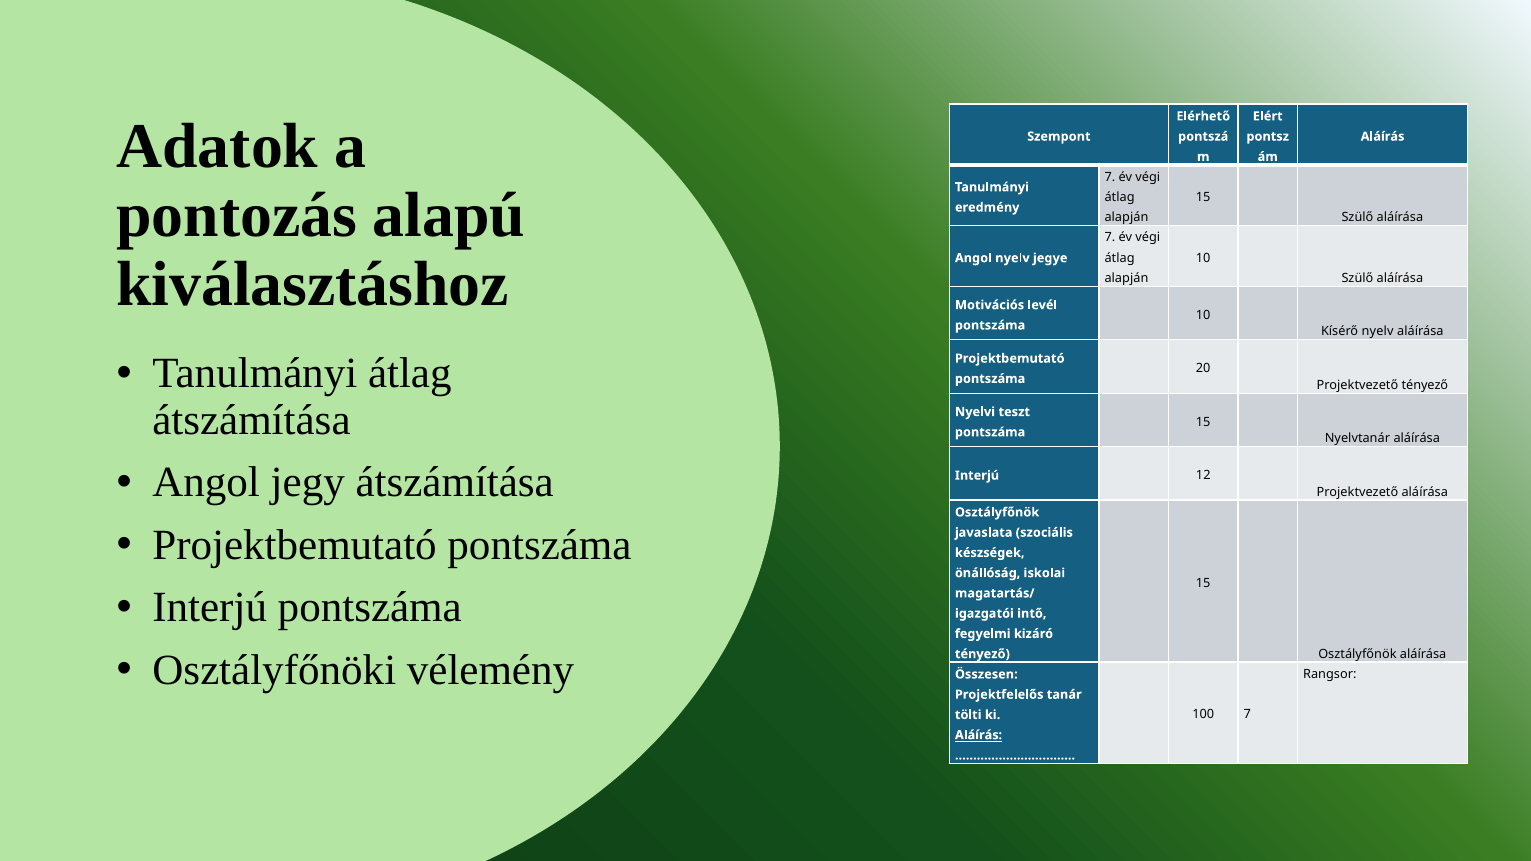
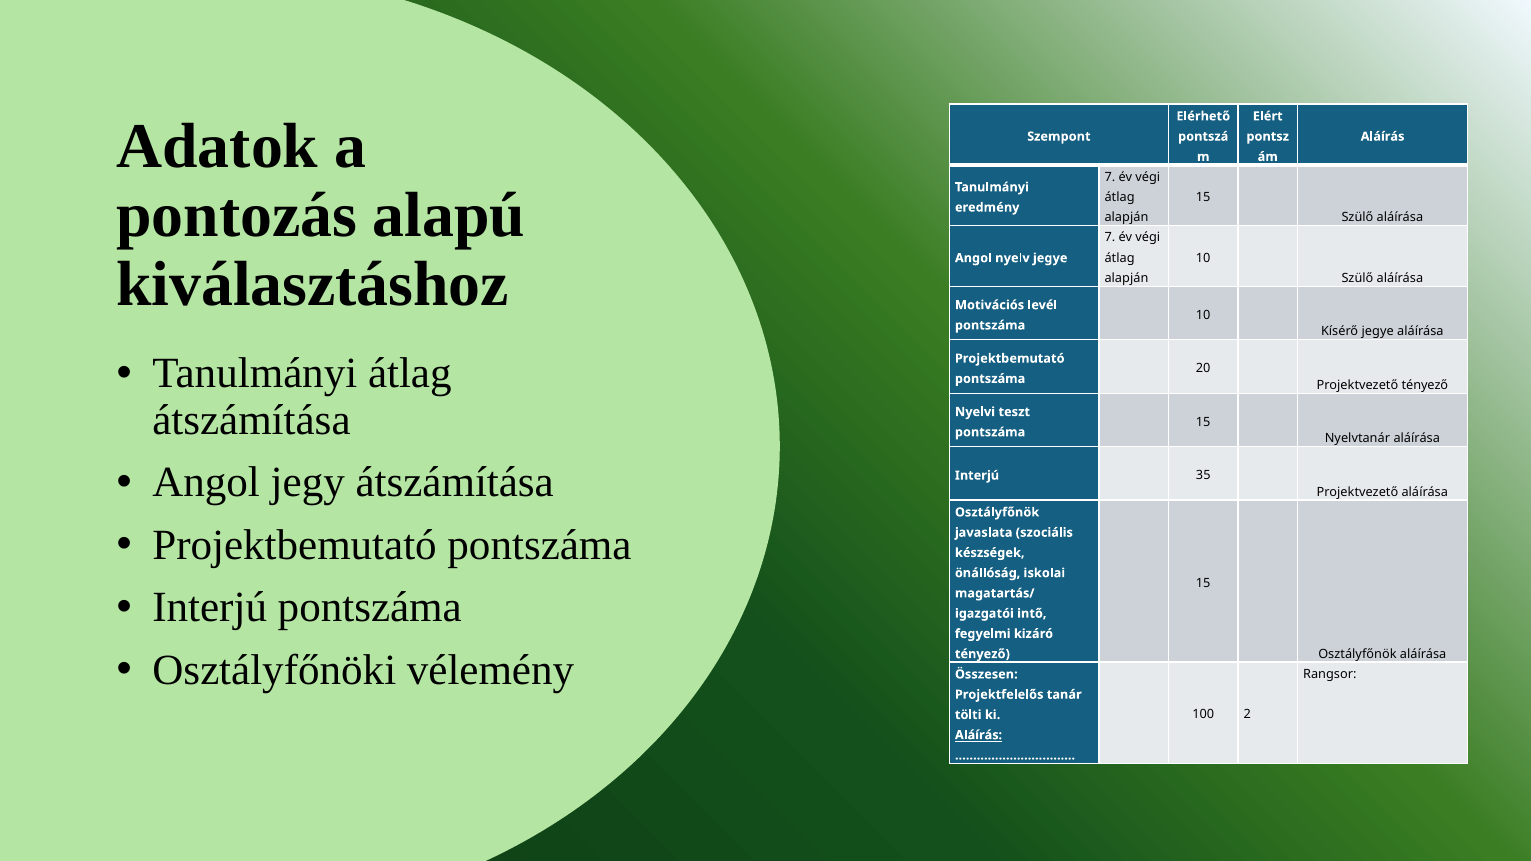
Kísérő nyelv: nyelv -> jegye
12: 12 -> 35
100 7: 7 -> 2
